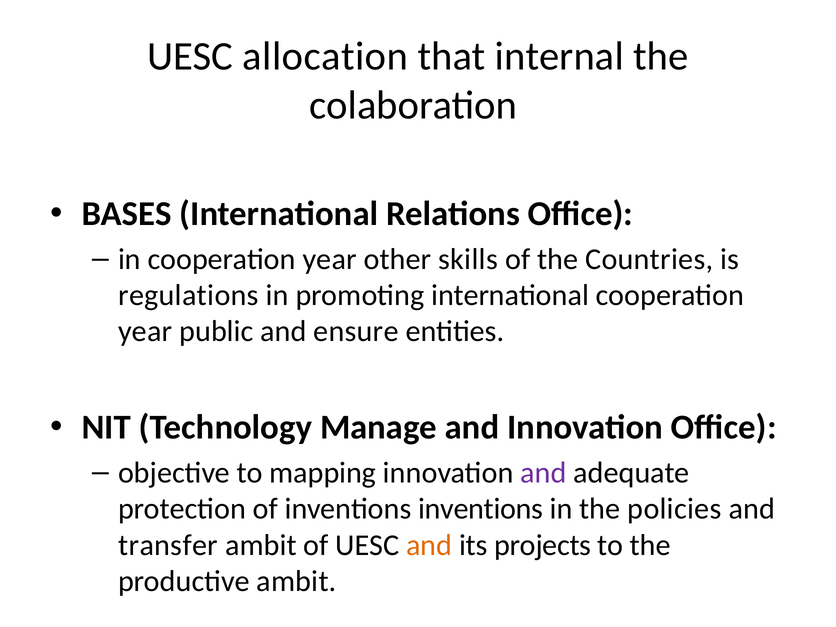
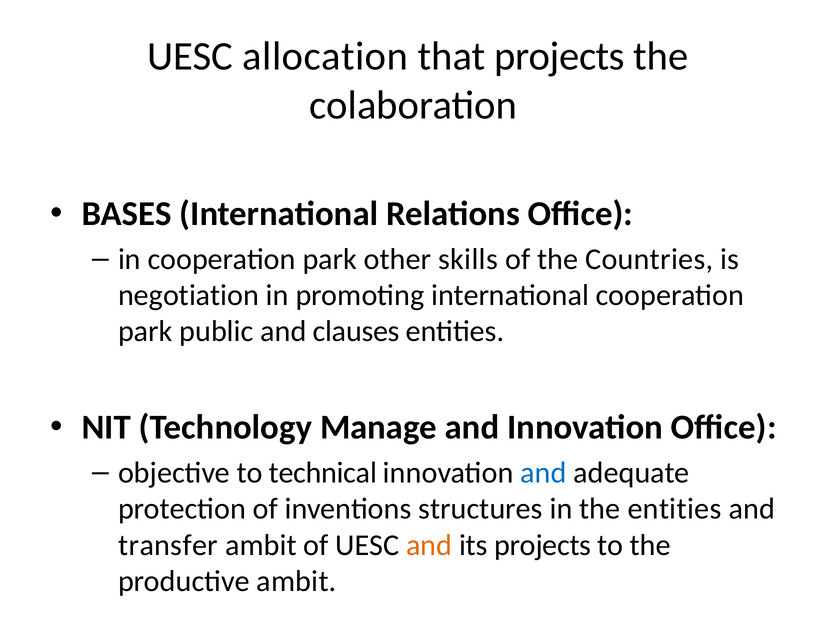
that internal: internal -> projects
in cooperation year: year -> park
regulations: regulations -> negotiation
year at (145, 332): year -> park
ensure: ensure -> clauses
mapping: mapping -> technical
and at (543, 473) colour: purple -> blue
inventions inventions: inventions -> structures
the policies: policies -> entities
